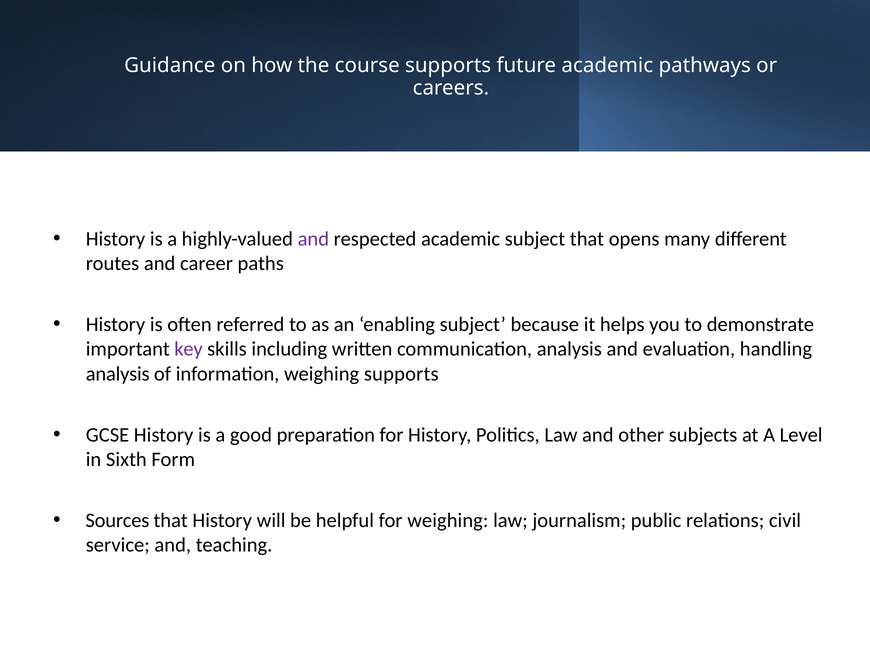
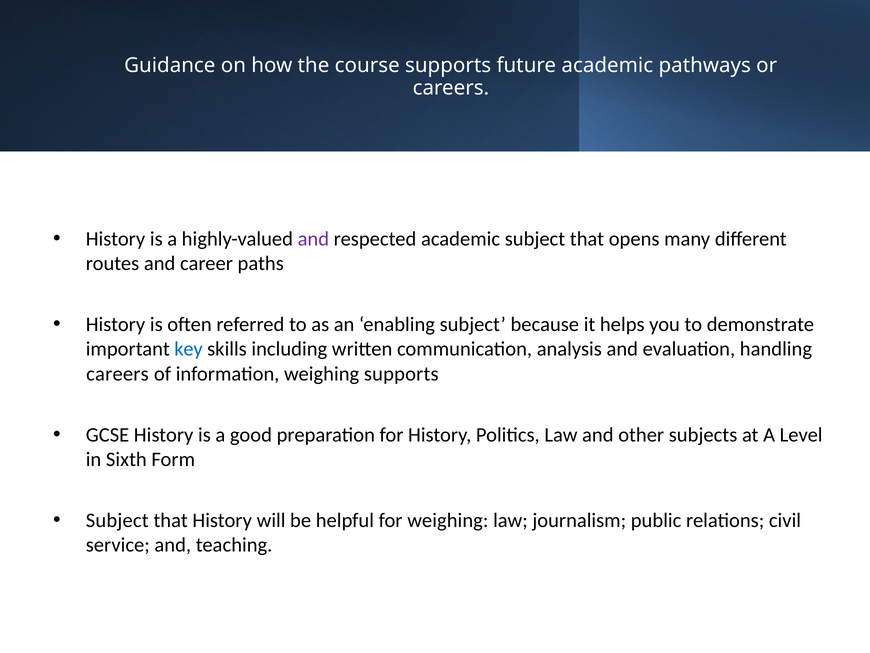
key colour: purple -> blue
analysis at (118, 374): analysis -> careers
Sources at (117, 520): Sources -> Subject
